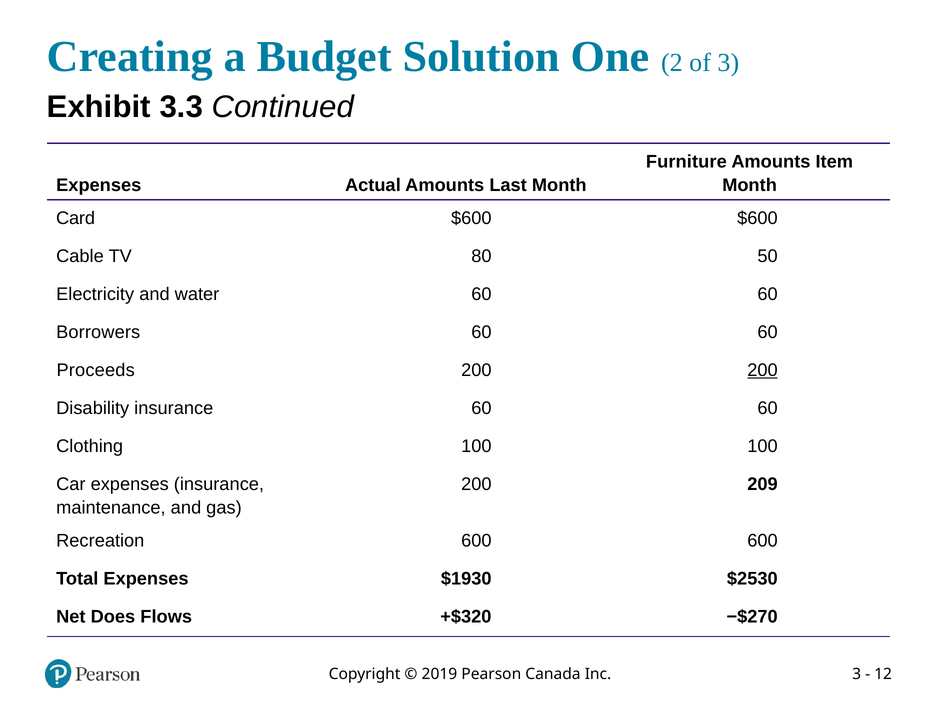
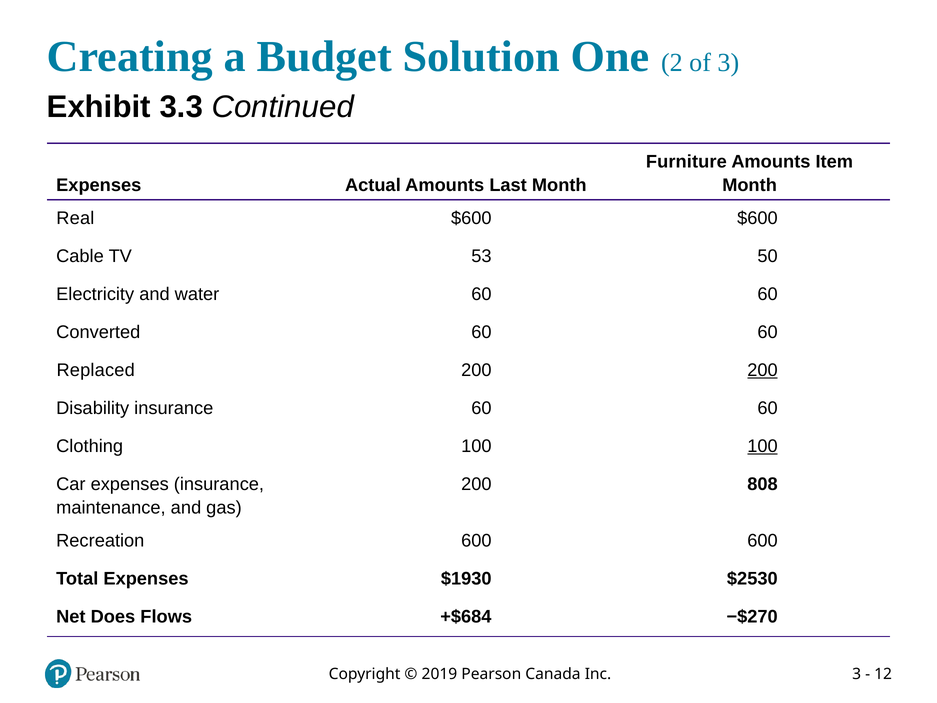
Card: Card -> Real
80: 80 -> 53
Borrowers: Borrowers -> Converted
Proceeds: Proceeds -> Replaced
100 at (762, 446) underline: none -> present
209: 209 -> 808
+$320: +$320 -> +$684
